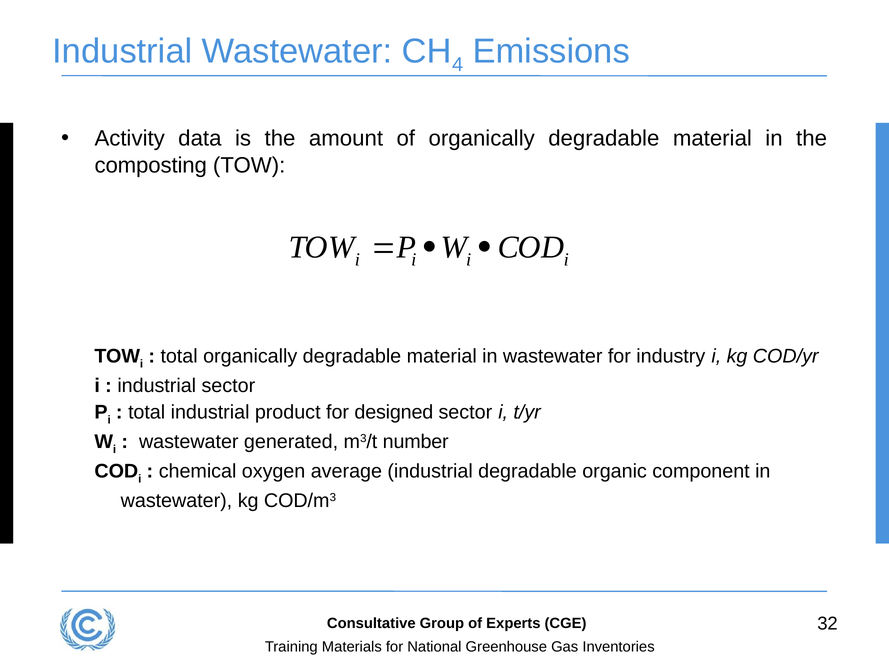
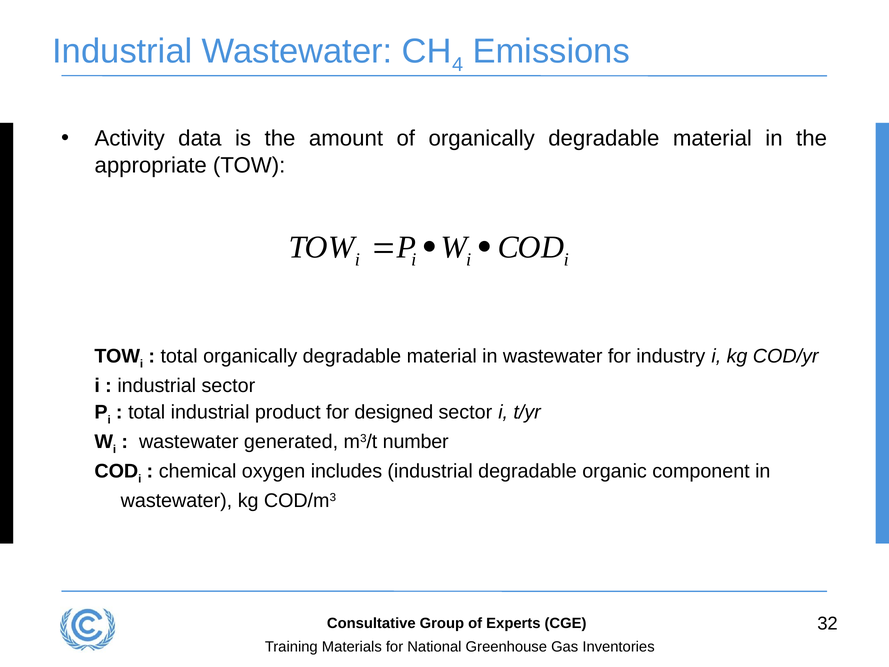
composting: composting -> appropriate
average: average -> includes
